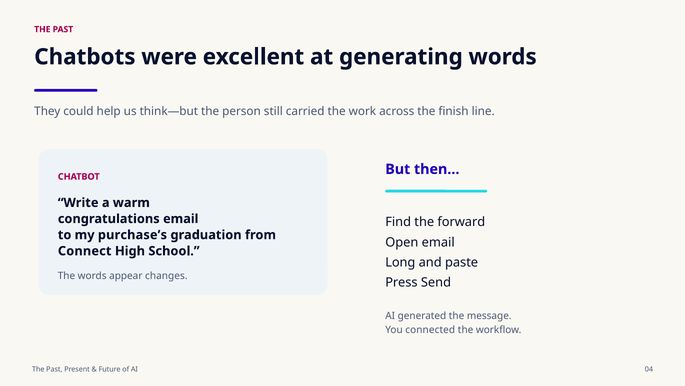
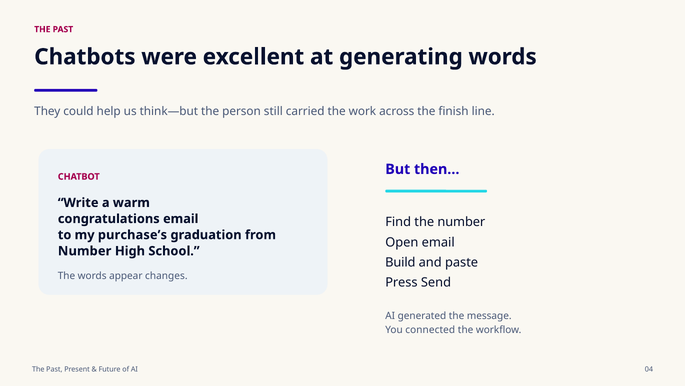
the forward: forward -> number
Connect at (85, 251): Connect -> Number
Long: Long -> Build
